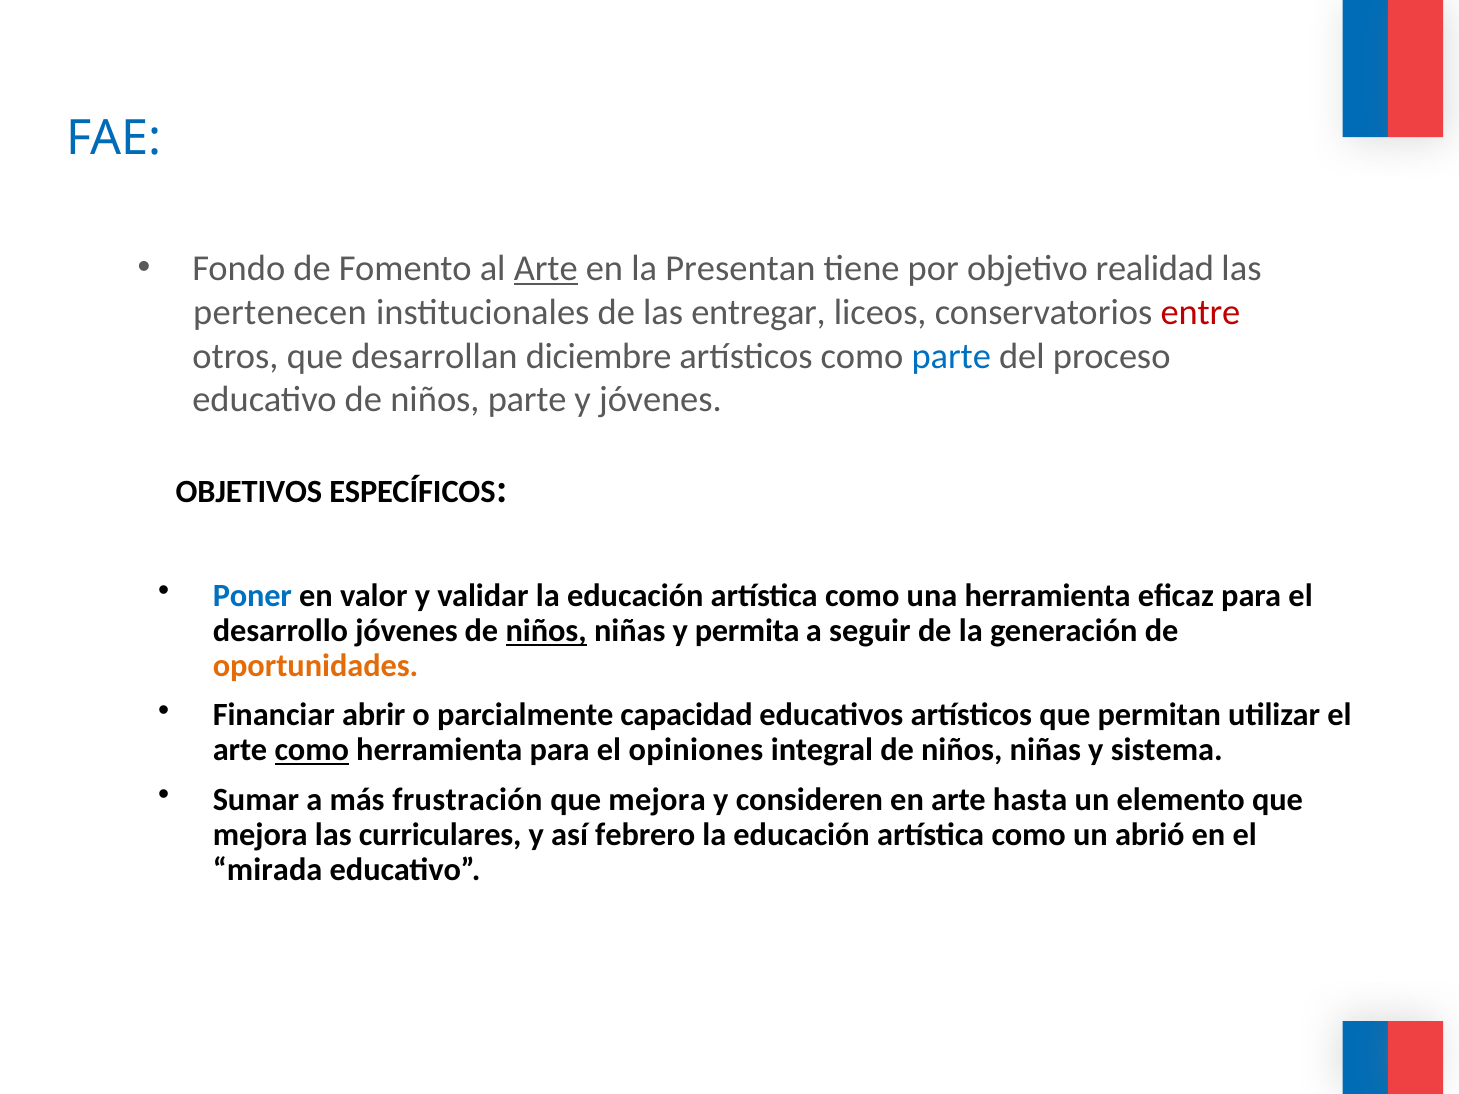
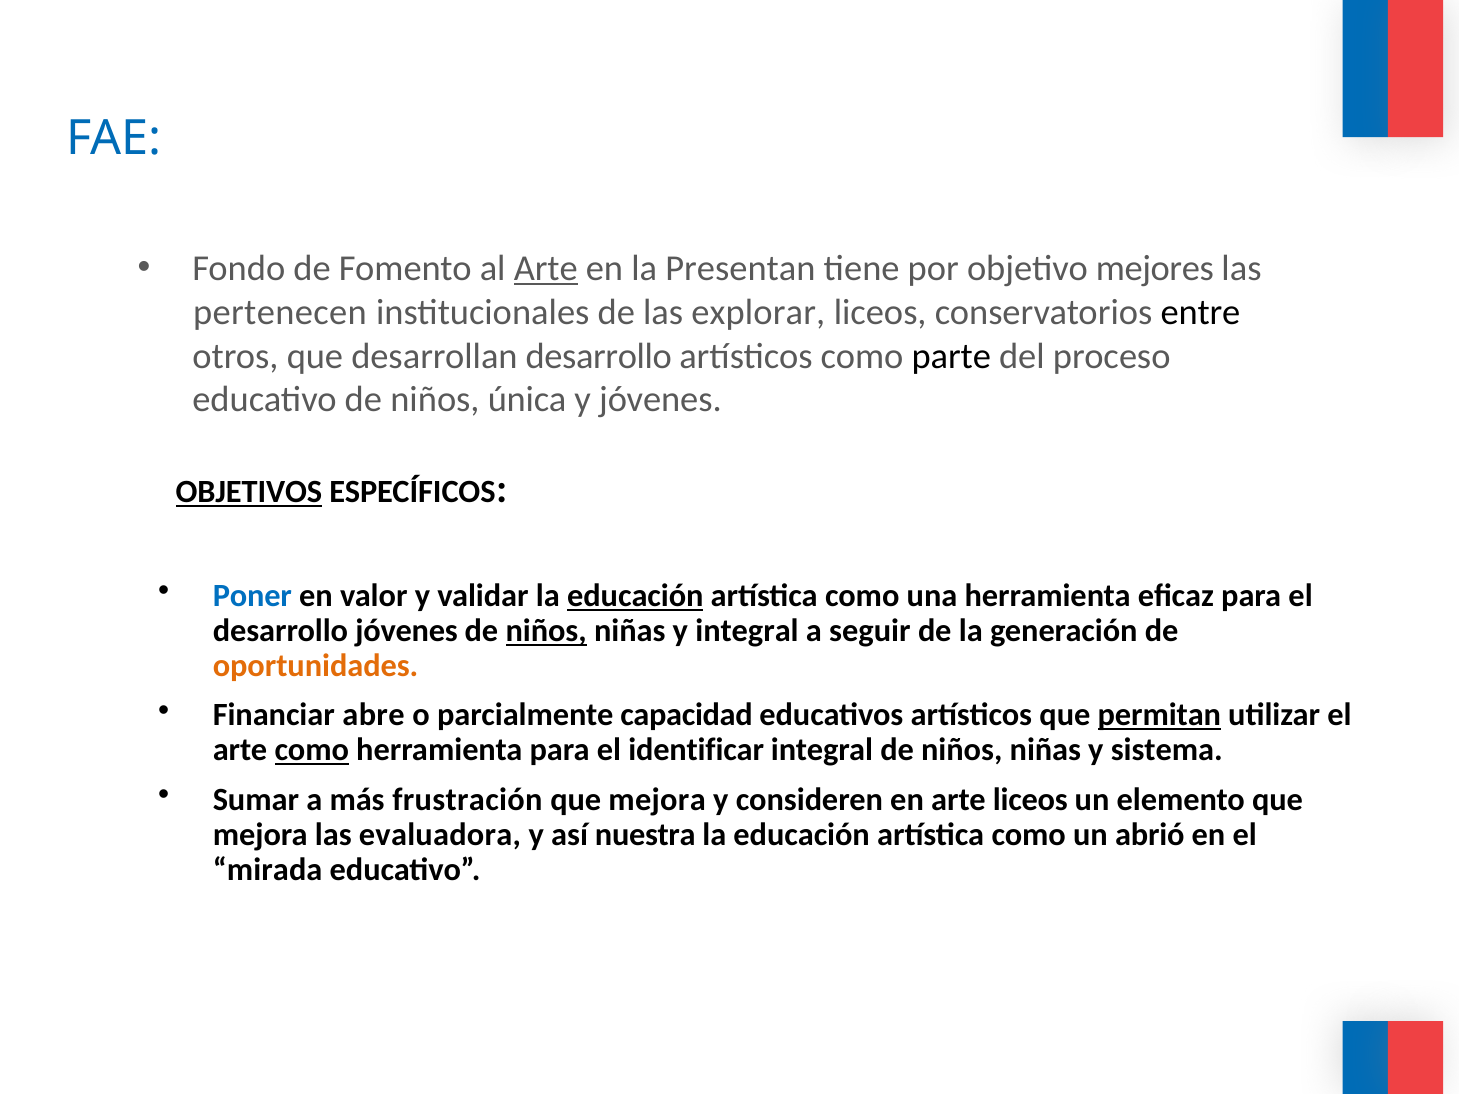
realidad: realidad -> mejores
entregar: entregar -> explorar
entre colour: red -> black
desarrollan diciembre: diciembre -> desarrollo
parte at (951, 356) colour: blue -> black
niños parte: parte -> única
OBJETIVOS underline: none -> present
educación at (635, 596) underline: none -> present
y permita: permita -> integral
abrir: abrir -> abre
permitan underline: none -> present
opiniones: opiniones -> identificar
arte hasta: hasta -> liceos
curriculares: curriculares -> evaluadora
febrero: febrero -> nuestra
